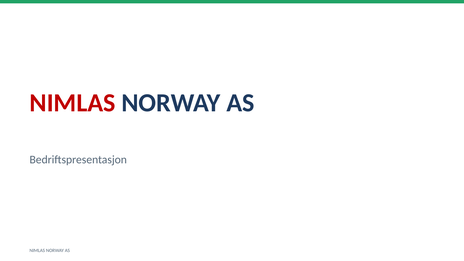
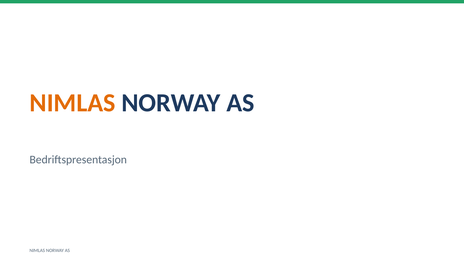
NIMLAS at (73, 103) colour: red -> orange
